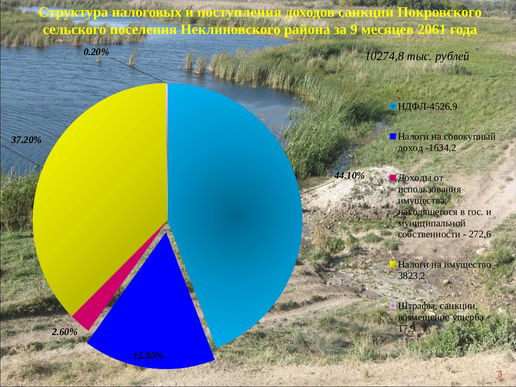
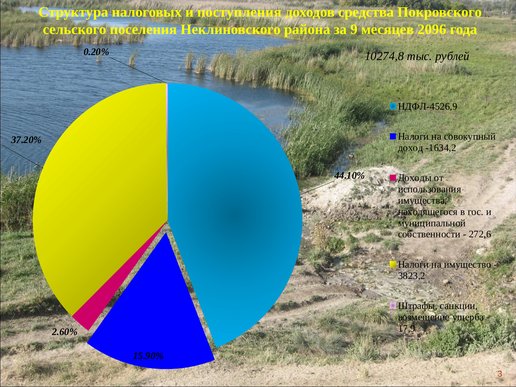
доходов санкции: санкции -> средства
2061: 2061 -> 2096
